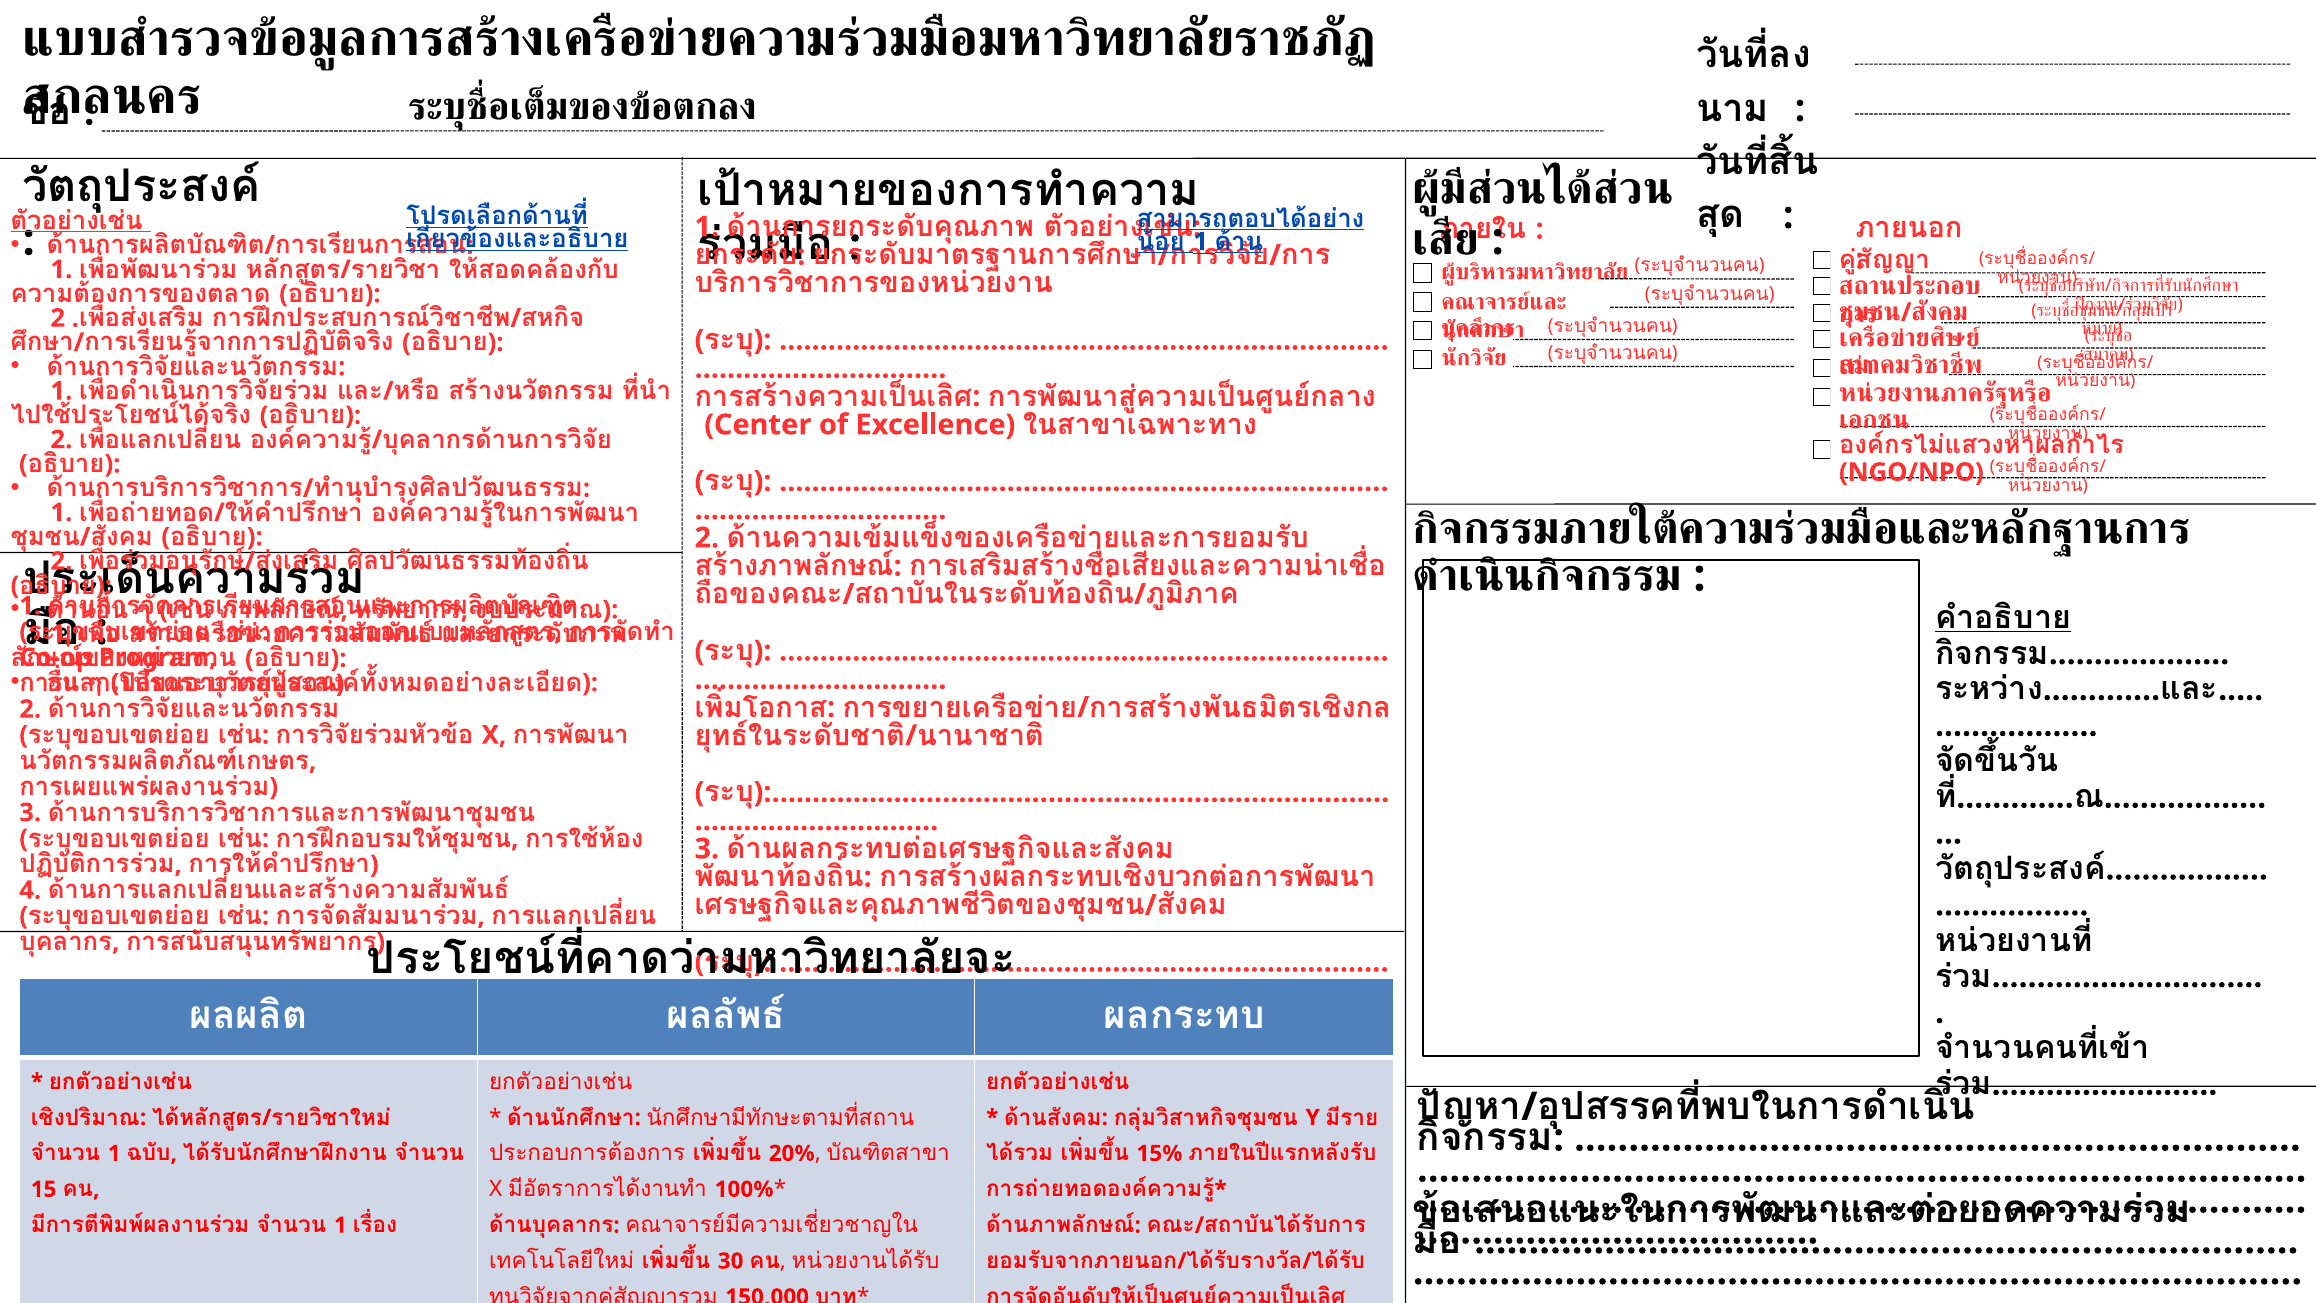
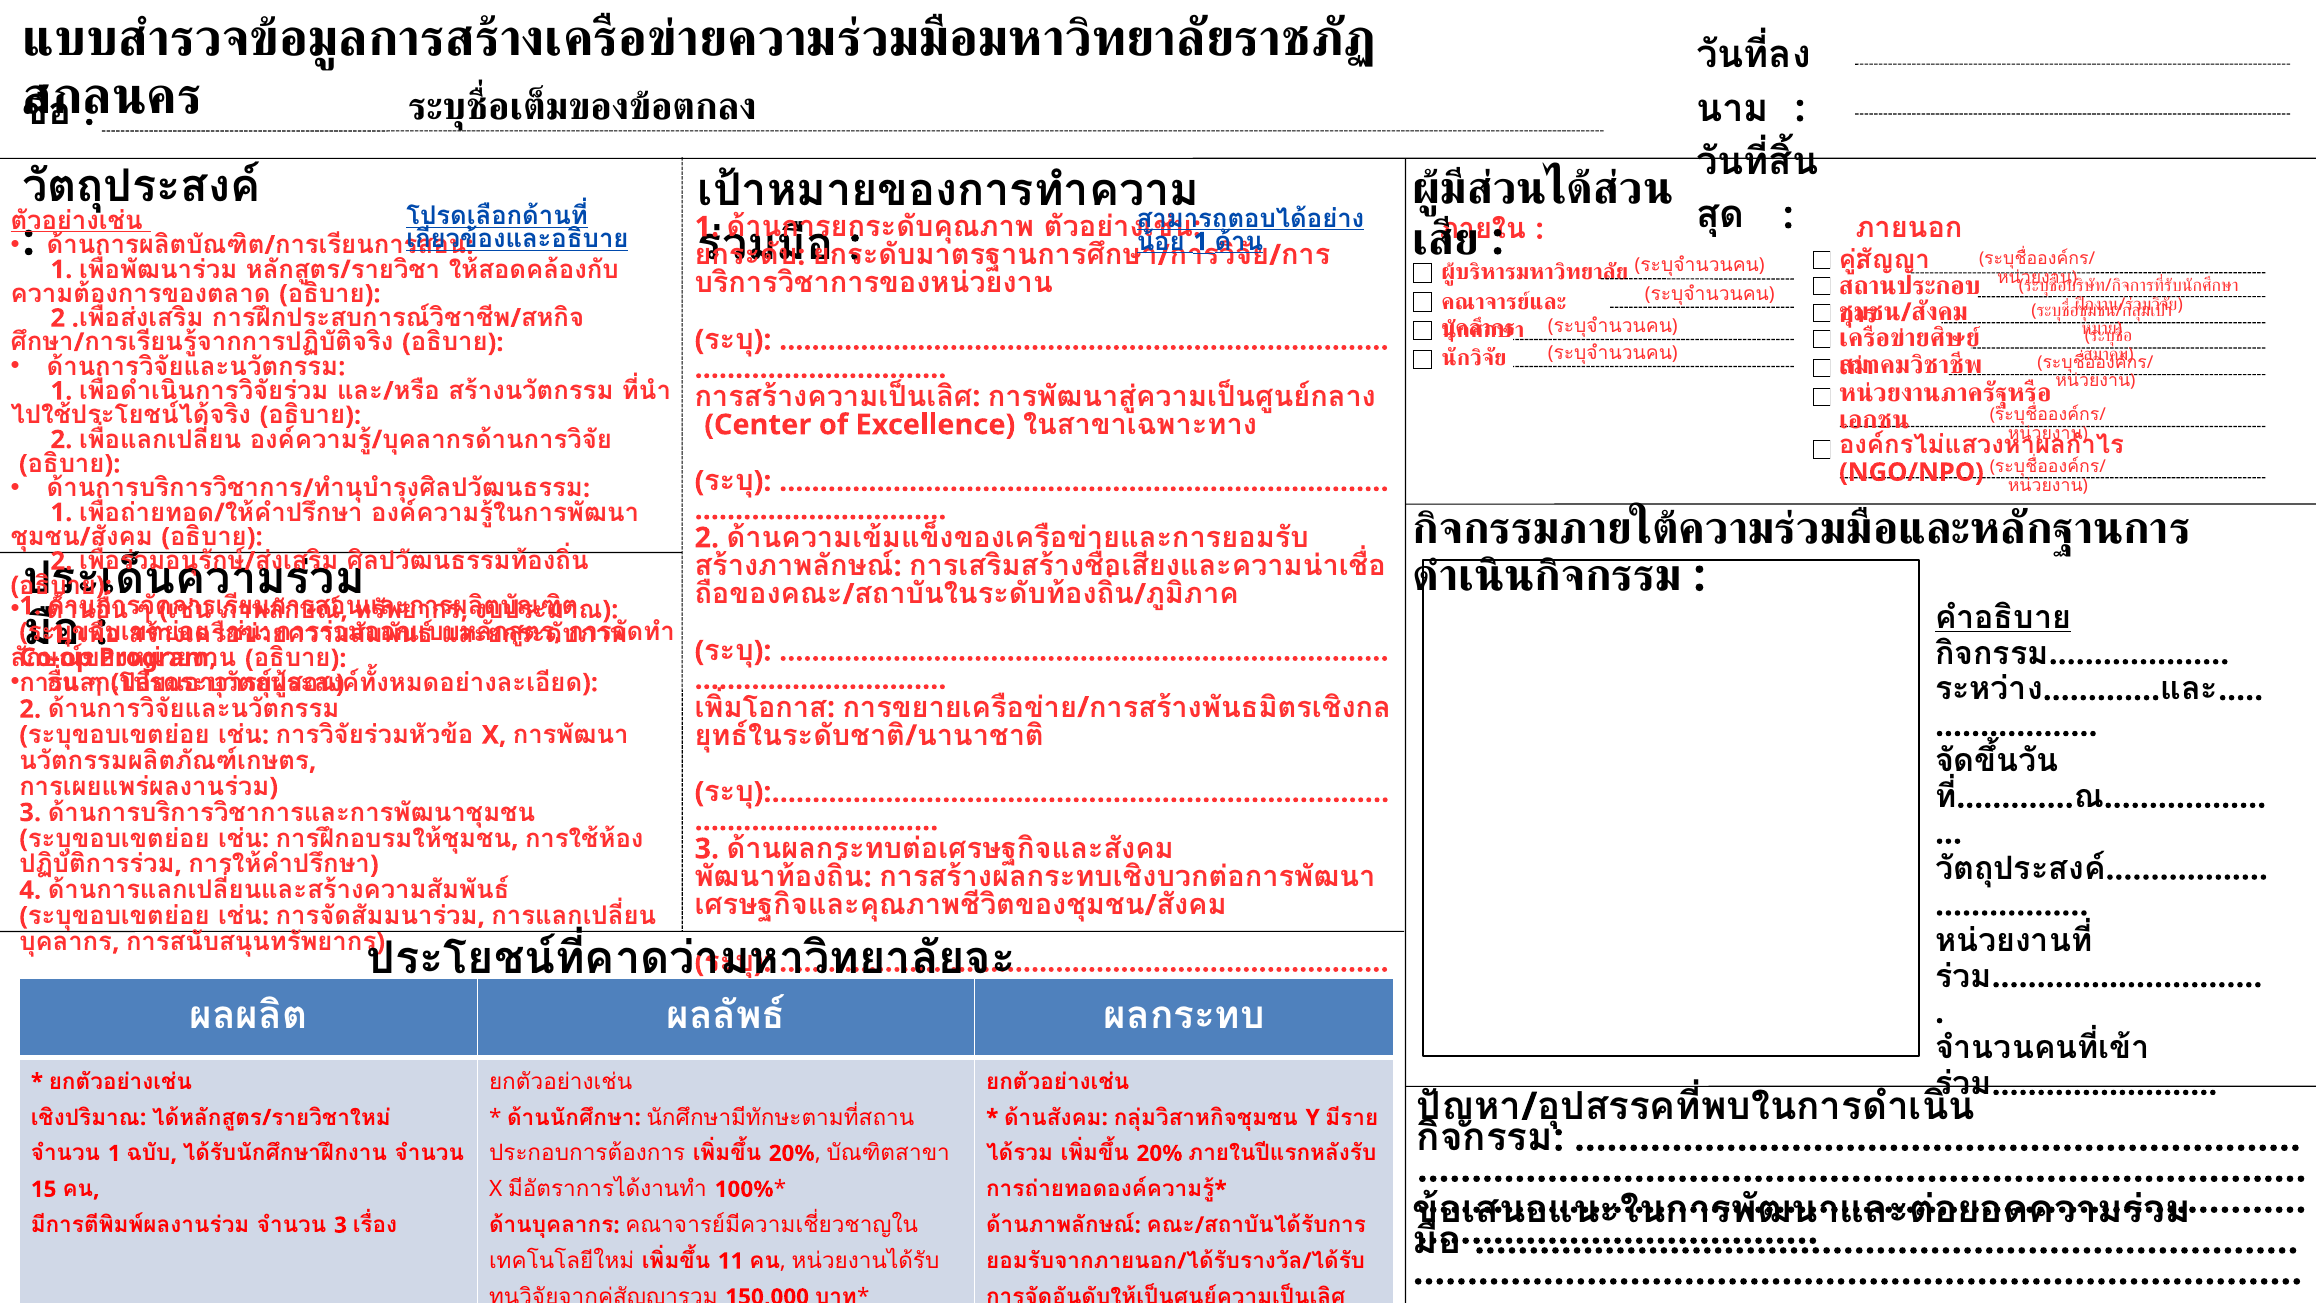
15% at (1160, 1153): 15% -> 20%
1 at (341, 1225): 1 -> 3
30: 30 -> 11
